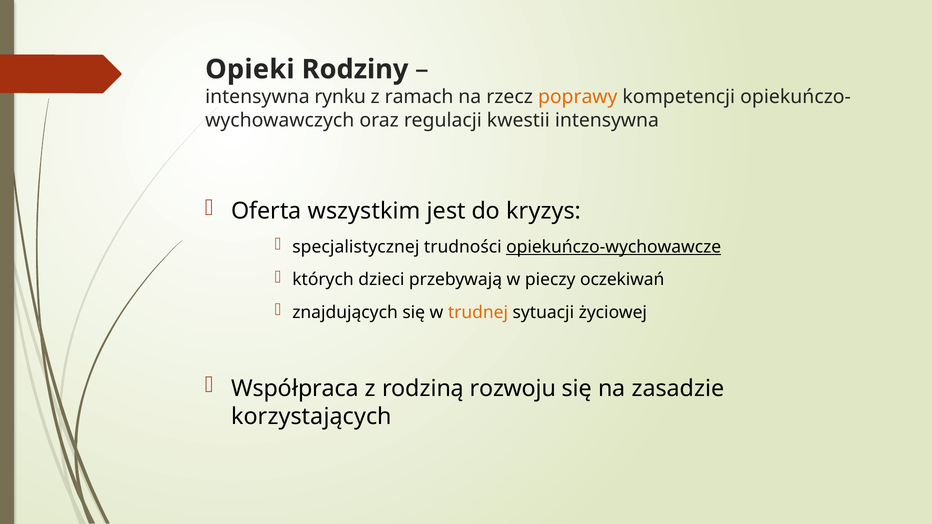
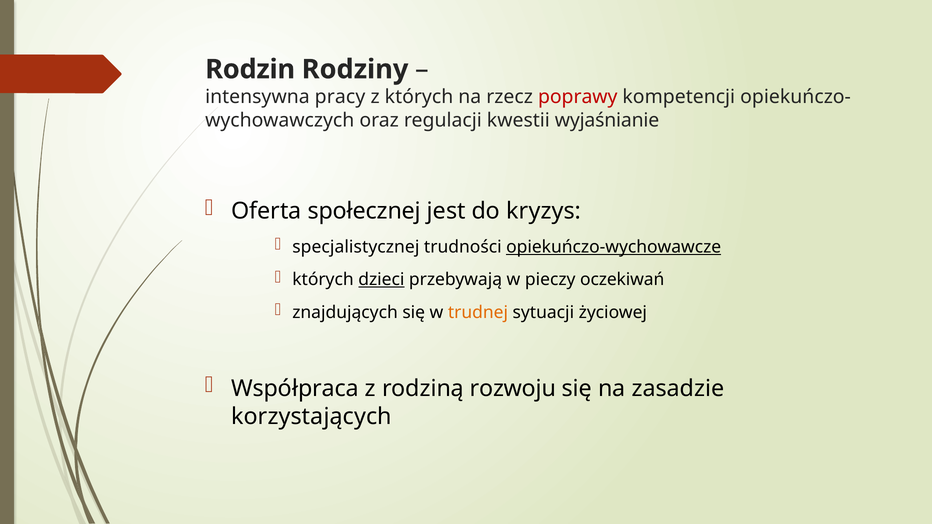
Opieki: Opieki -> Rodzin
rynku: rynku -> pracy
z ramach: ramach -> których
poprawy colour: orange -> red
kwestii intensywna: intensywna -> wyjaśnianie
wszystkim: wszystkim -> społecznej
dzieci underline: none -> present
